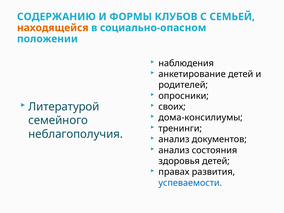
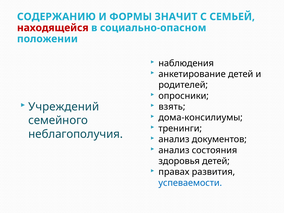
КЛУБОВ: КЛУБОВ -> ЗНАЧИТ
находящейся colour: orange -> red
Литературой: Литературой -> Учреждений
своих: своих -> взять
